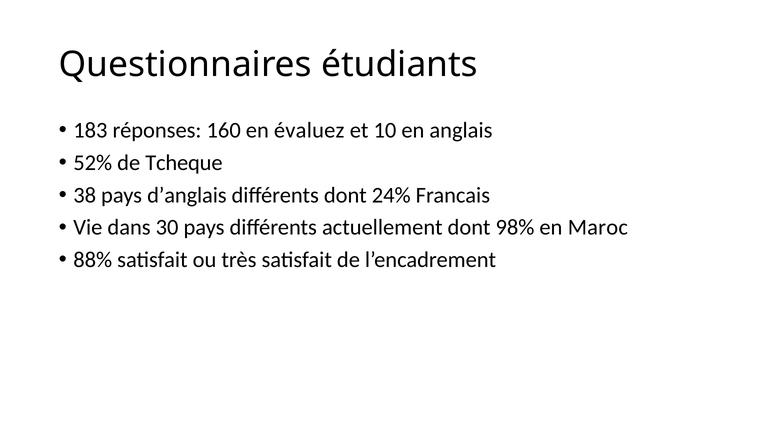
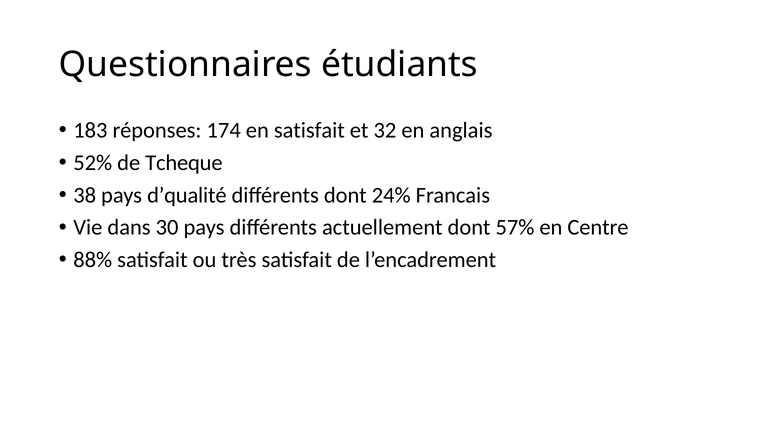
160: 160 -> 174
en évaluez: évaluez -> satisfait
10: 10 -> 32
d’anglais: d’anglais -> d’qualité
98%: 98% -> 57%
Maroc: Maroc -> Centre
